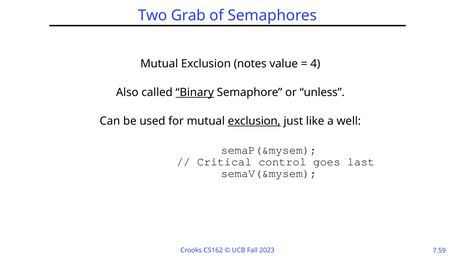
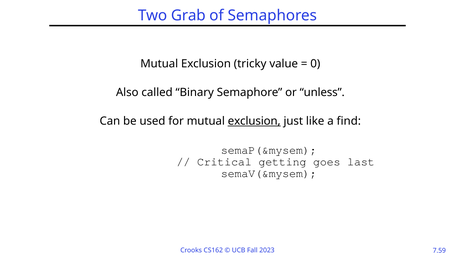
notes: notes -> tricky
4: 4 -> 0
Binary underline: present -> none
well: well -> find
control: control -> getting
